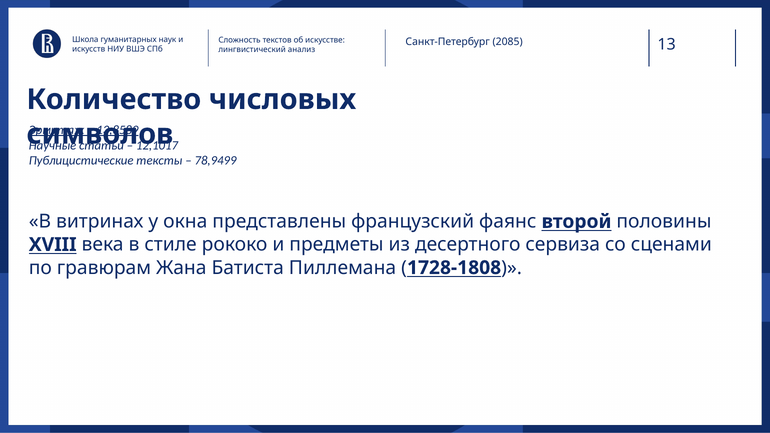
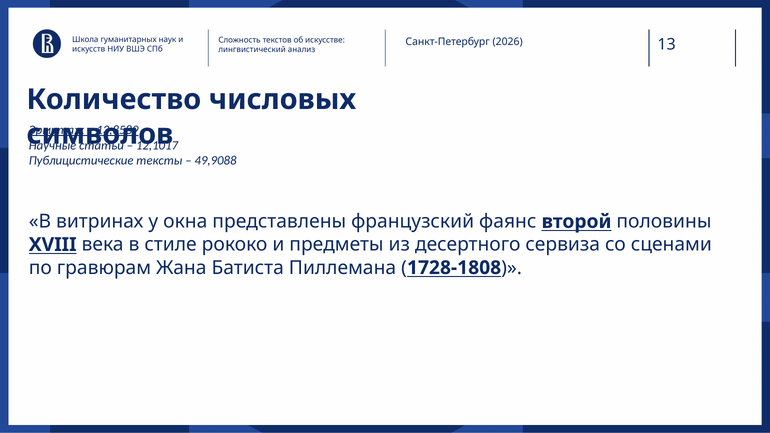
2085: 2085 -> 2026
78,9499: 78,9499 -> 49,9088
